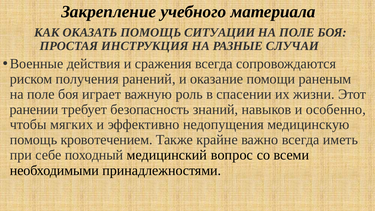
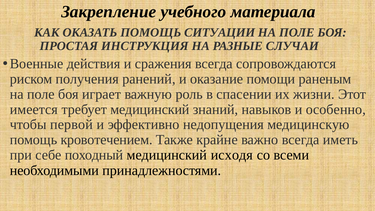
ранении: ранении -> имеется
требует безопасность: безопасность -> медицинский
мягких: мягких -> первой
вопрос: вопрос -> исходя
